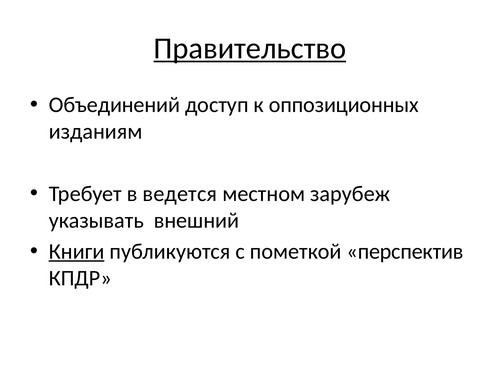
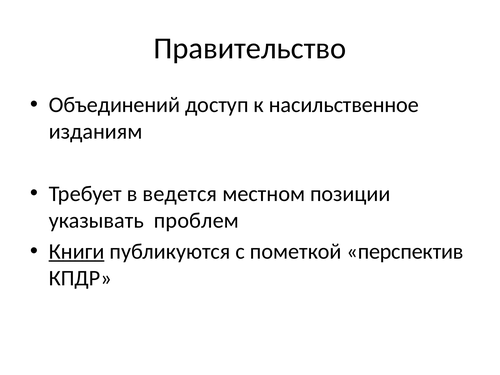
Правительство underline: present -> none
оппозиционных: оппозиционных -> насильственное
зарубеж: зарубеж -> позиции
внешний: внешний -> проблем
